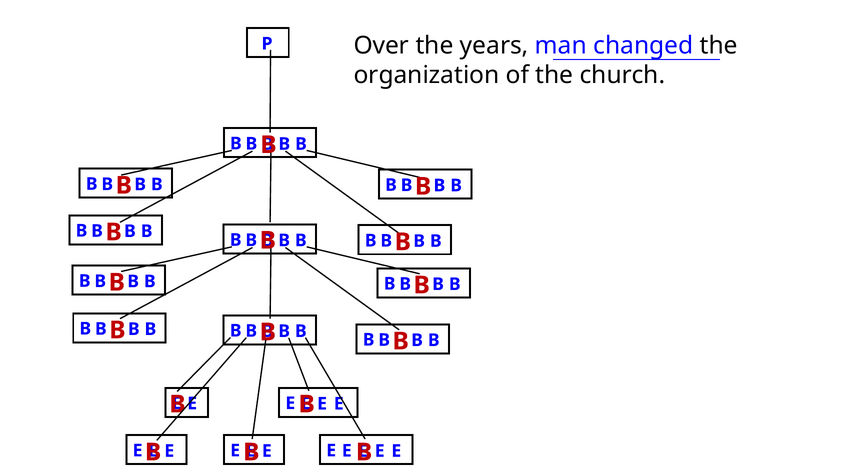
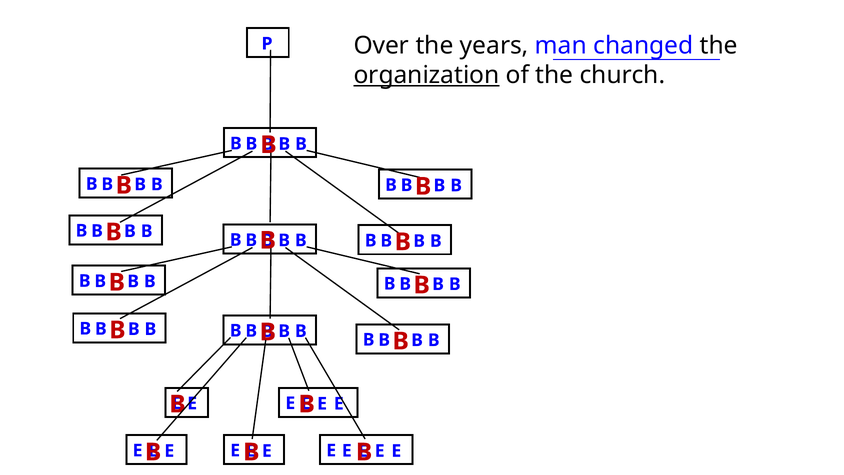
organization underline: none -> present
